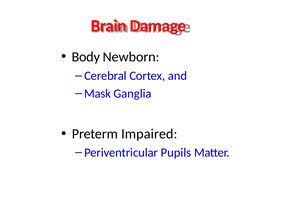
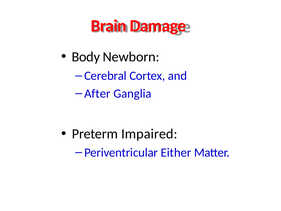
Mask: Mask -> After
Pupils: Pupils -> Either
